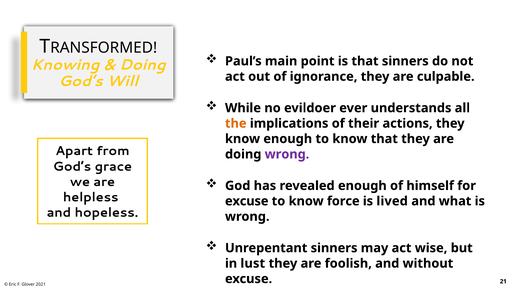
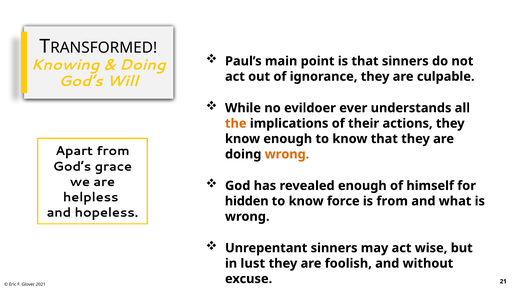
wrong at (287, 154) colour: purple -> orange
excuse at (247, 201): excuse -> hidden
is lived: lived -> from
